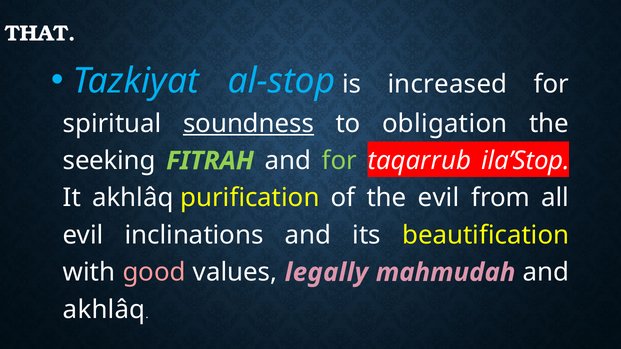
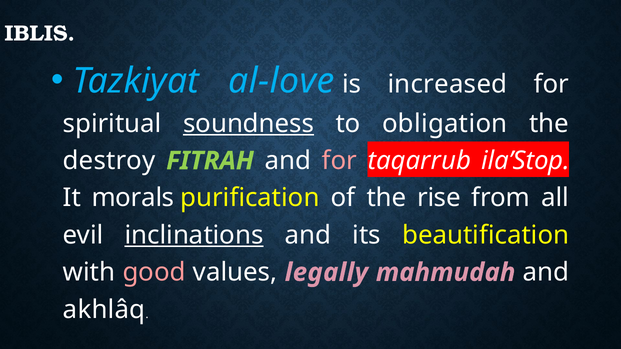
THAT: THAT -> IBLIS
al-stop: al-stop -> al-love
seeking: seeking -> destroy
for at (339, 161) colour: light green -> pink
It akhlâq: akhlâq -> morals
the evil: evil -> rise
inclinations underline: none -> present
